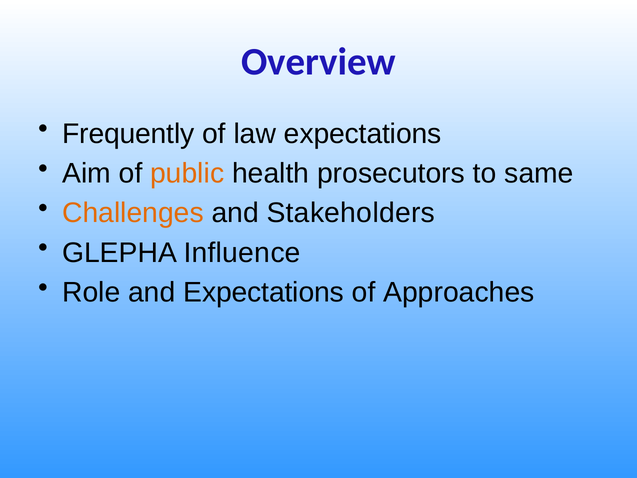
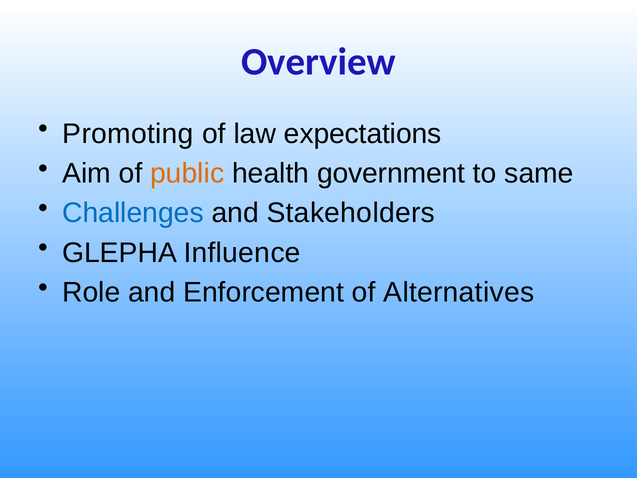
Frequently: Frequently -> Promoting
prosecutors: prosecutors -> government
Challenges colour: orange -> blue
and Expectations: Expectations -> Enforcement
Approaches: Approaches -> Alternatives
